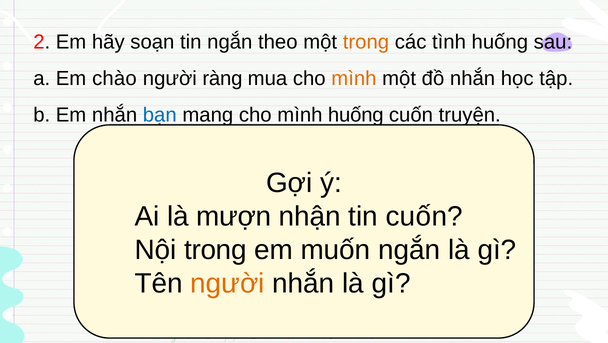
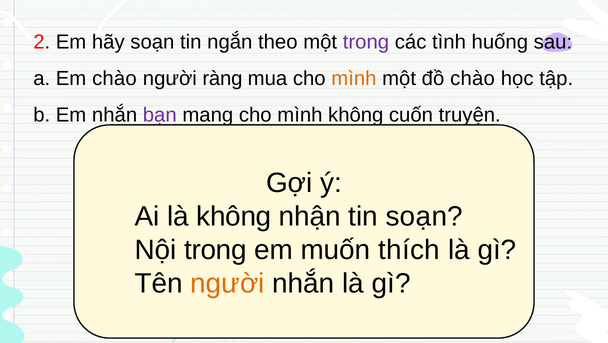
trong at (366, 42) colour: orange -> purple
đồ nhắn: nhắn -> chào
bạn colour: blue -> purple
mình huống: huống -> không
là mượn: mượn -> không
tin cuốn: cuốn -> soạn
muốn ngắn: ngắn -> thích
